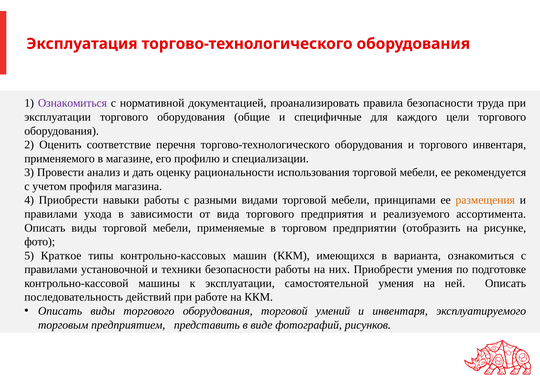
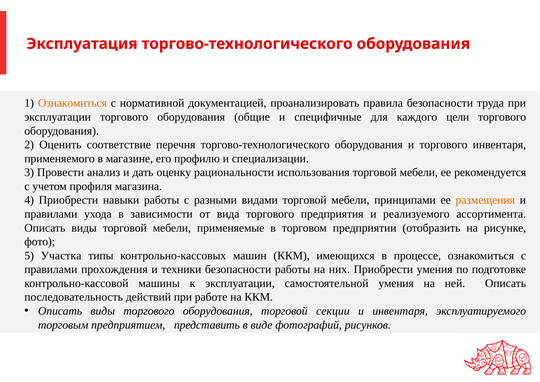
Ознакомиться at (72, 103) colour: purple -> orange
Краткое: Краткое -> Участка
варианта: варианта -> процессе
установочной: установочной -> прохождения
умений: умений -> секции
